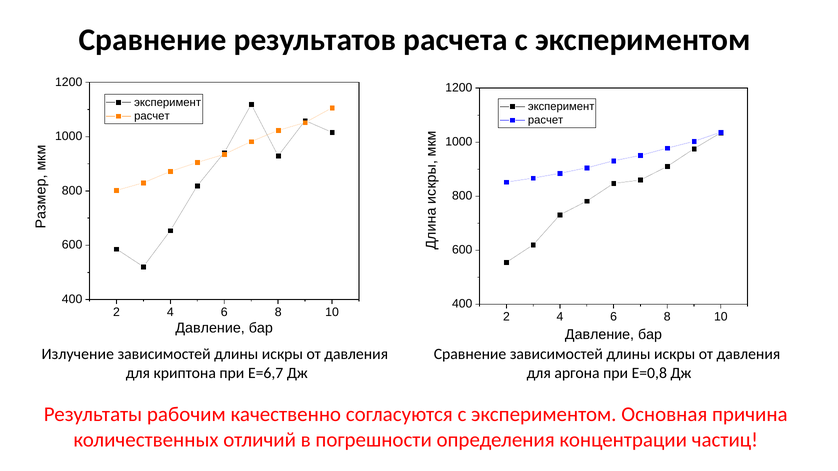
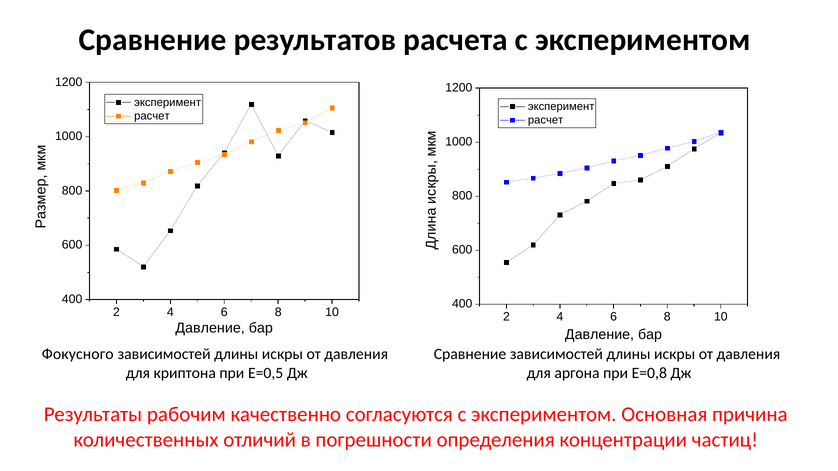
Излучение: Излучение -> Фокусного
E=6,7: E=6,7 -> E=0,5
